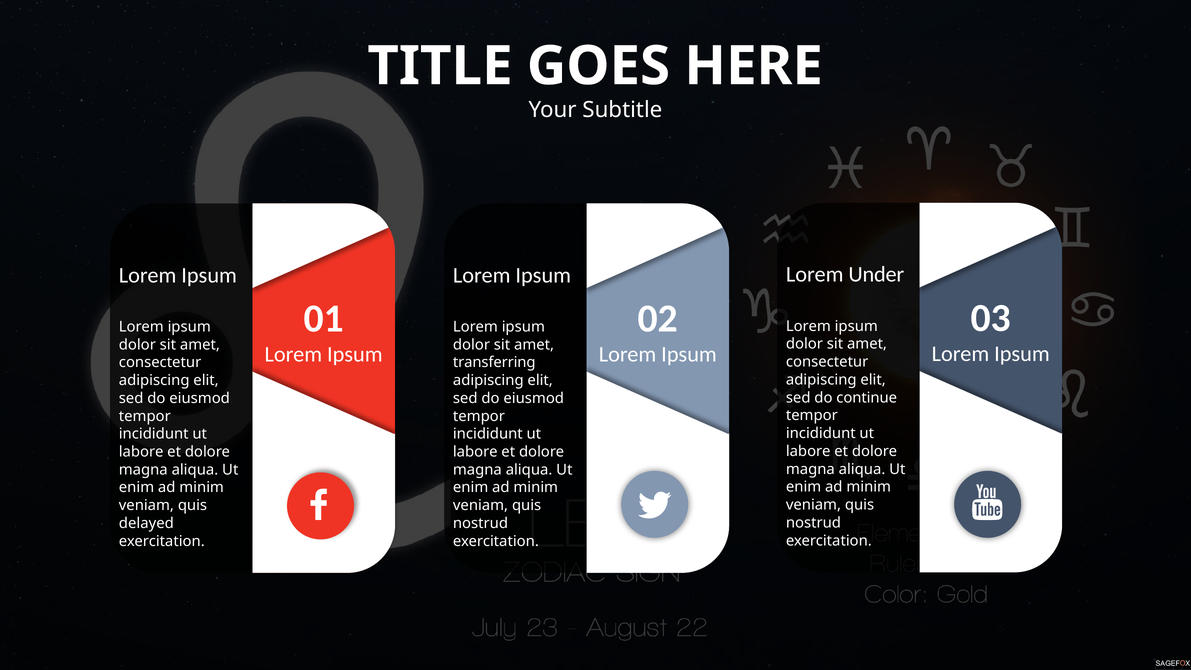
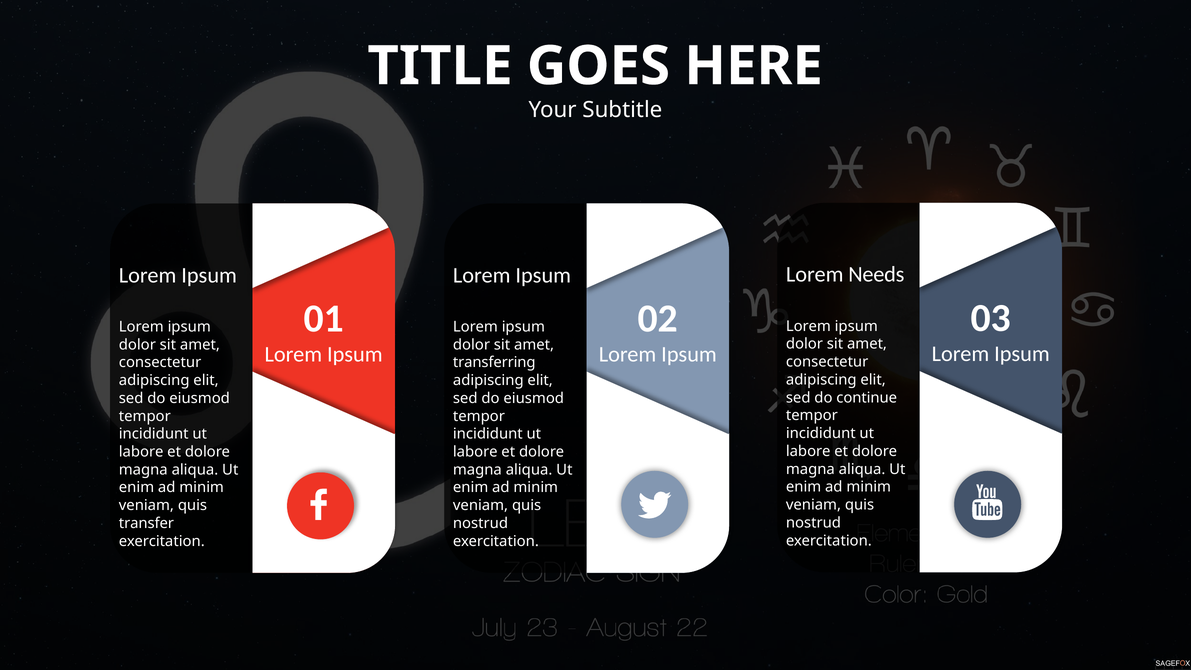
Under: Under -> Needs
delayed: delayed -> transfer
